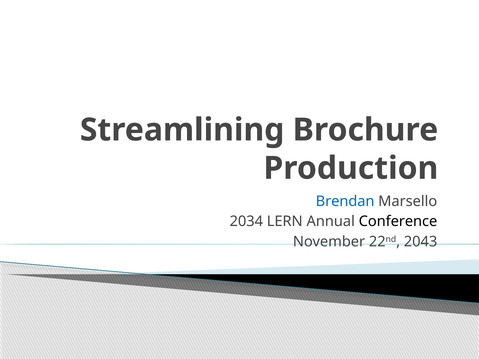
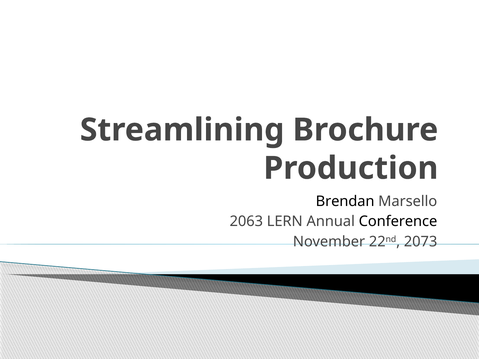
Brendan colour: blue -> black
2034: 2034 -> 2063
2043: 2043 -> 2073
